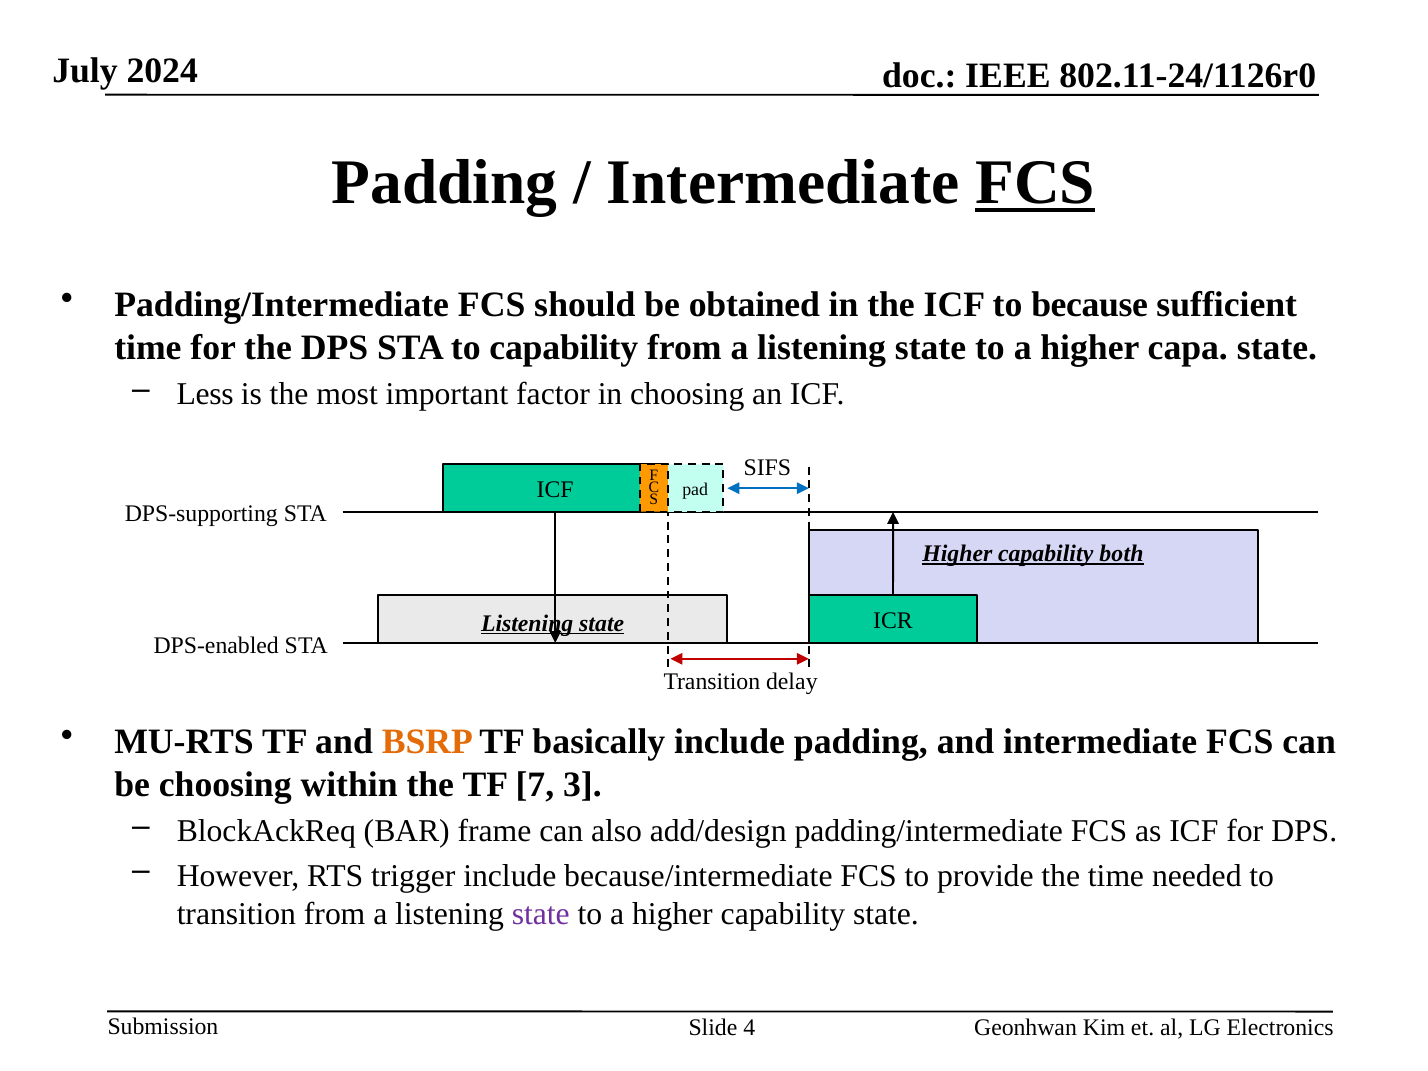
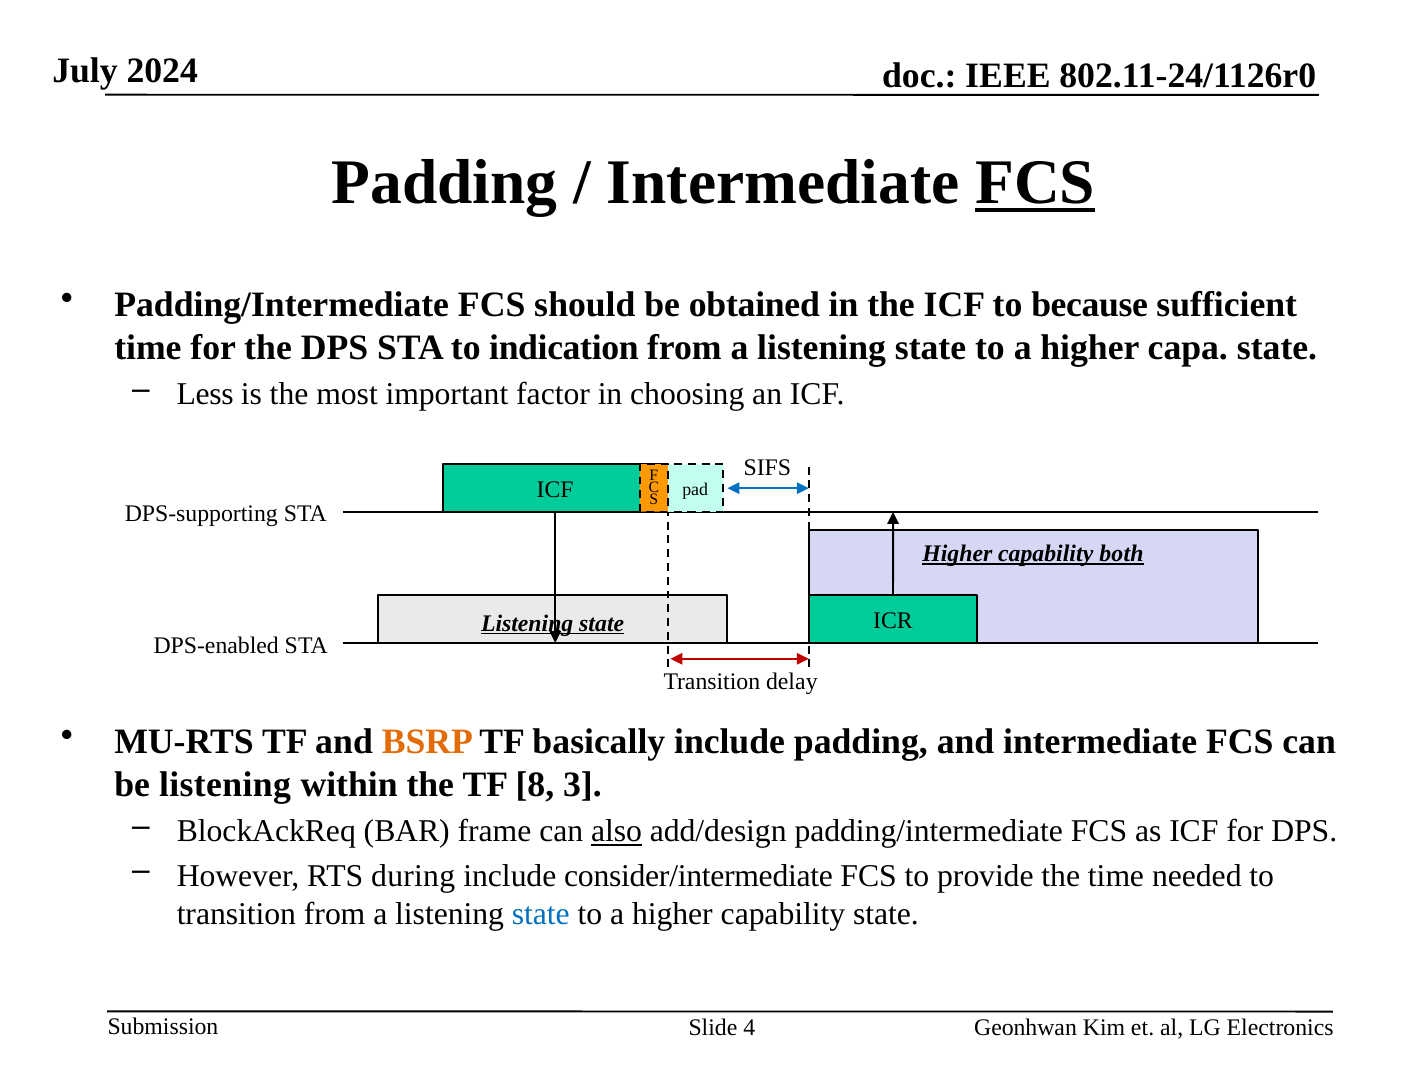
to capability: capability -> indication
be choosing: choosing -> listening
7: 7 -> 8
also underline: none -> present
trigger: trigger -> during
because/intermediate: because/intermediate -> consider/intermediate
state at (541, 914) colour: purple -> blue
